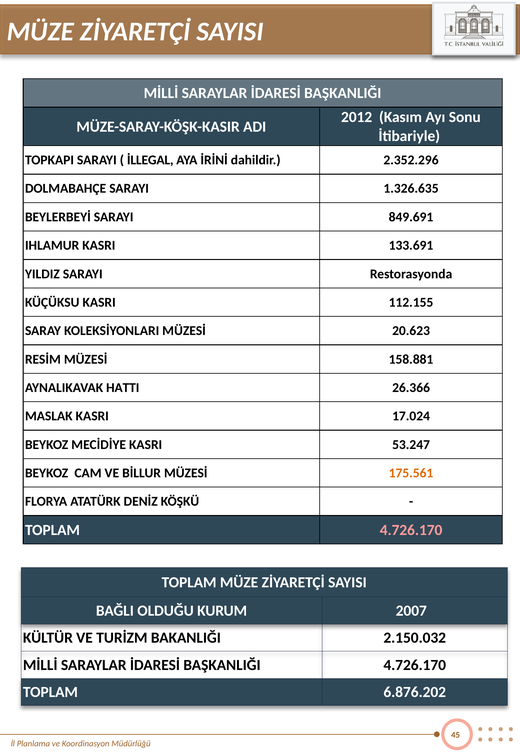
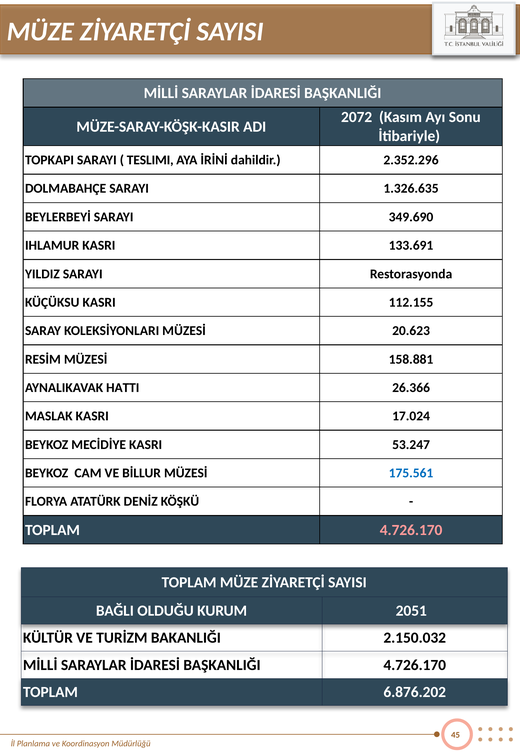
2012: 2012 -> 2072
İLLEGAL: İLLEGAL -> TESLIMI
849.691: 849.691 -> 349.690
175.561 colour: orange -> blue
2007: 2007 -> 2051
